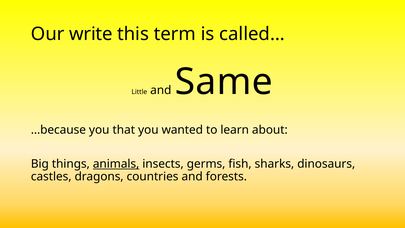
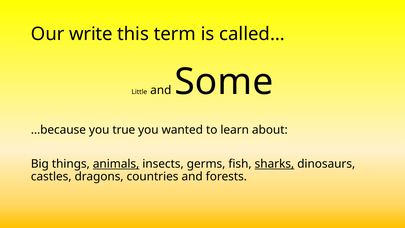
Same: Same -> Some
that: that -> true
sharks underline: none -> present
